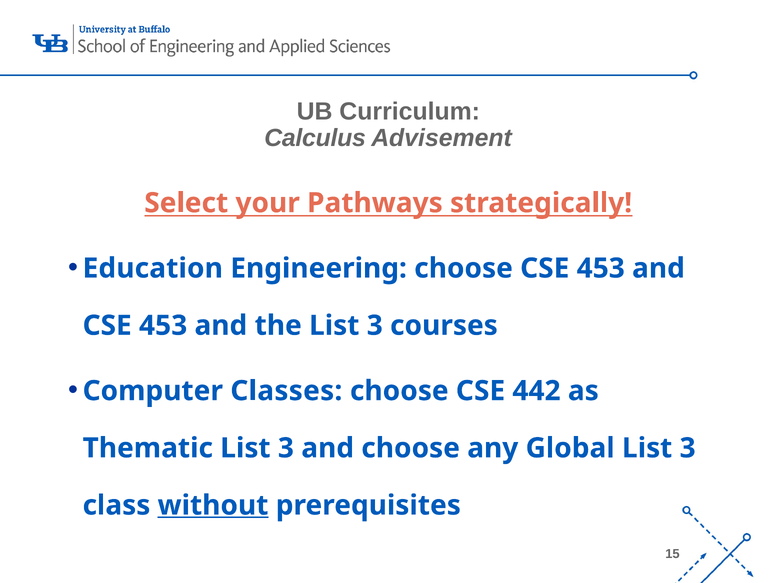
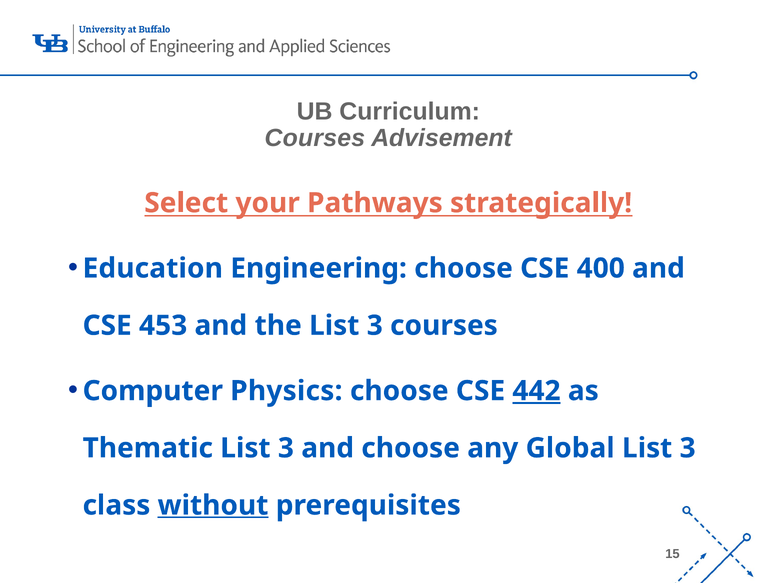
Calculus at (315, 138): Calculus -> Courses
453 at (601, 268): 453 -> 400
Classes: Classes -> Physics
442 underline: none -> present
